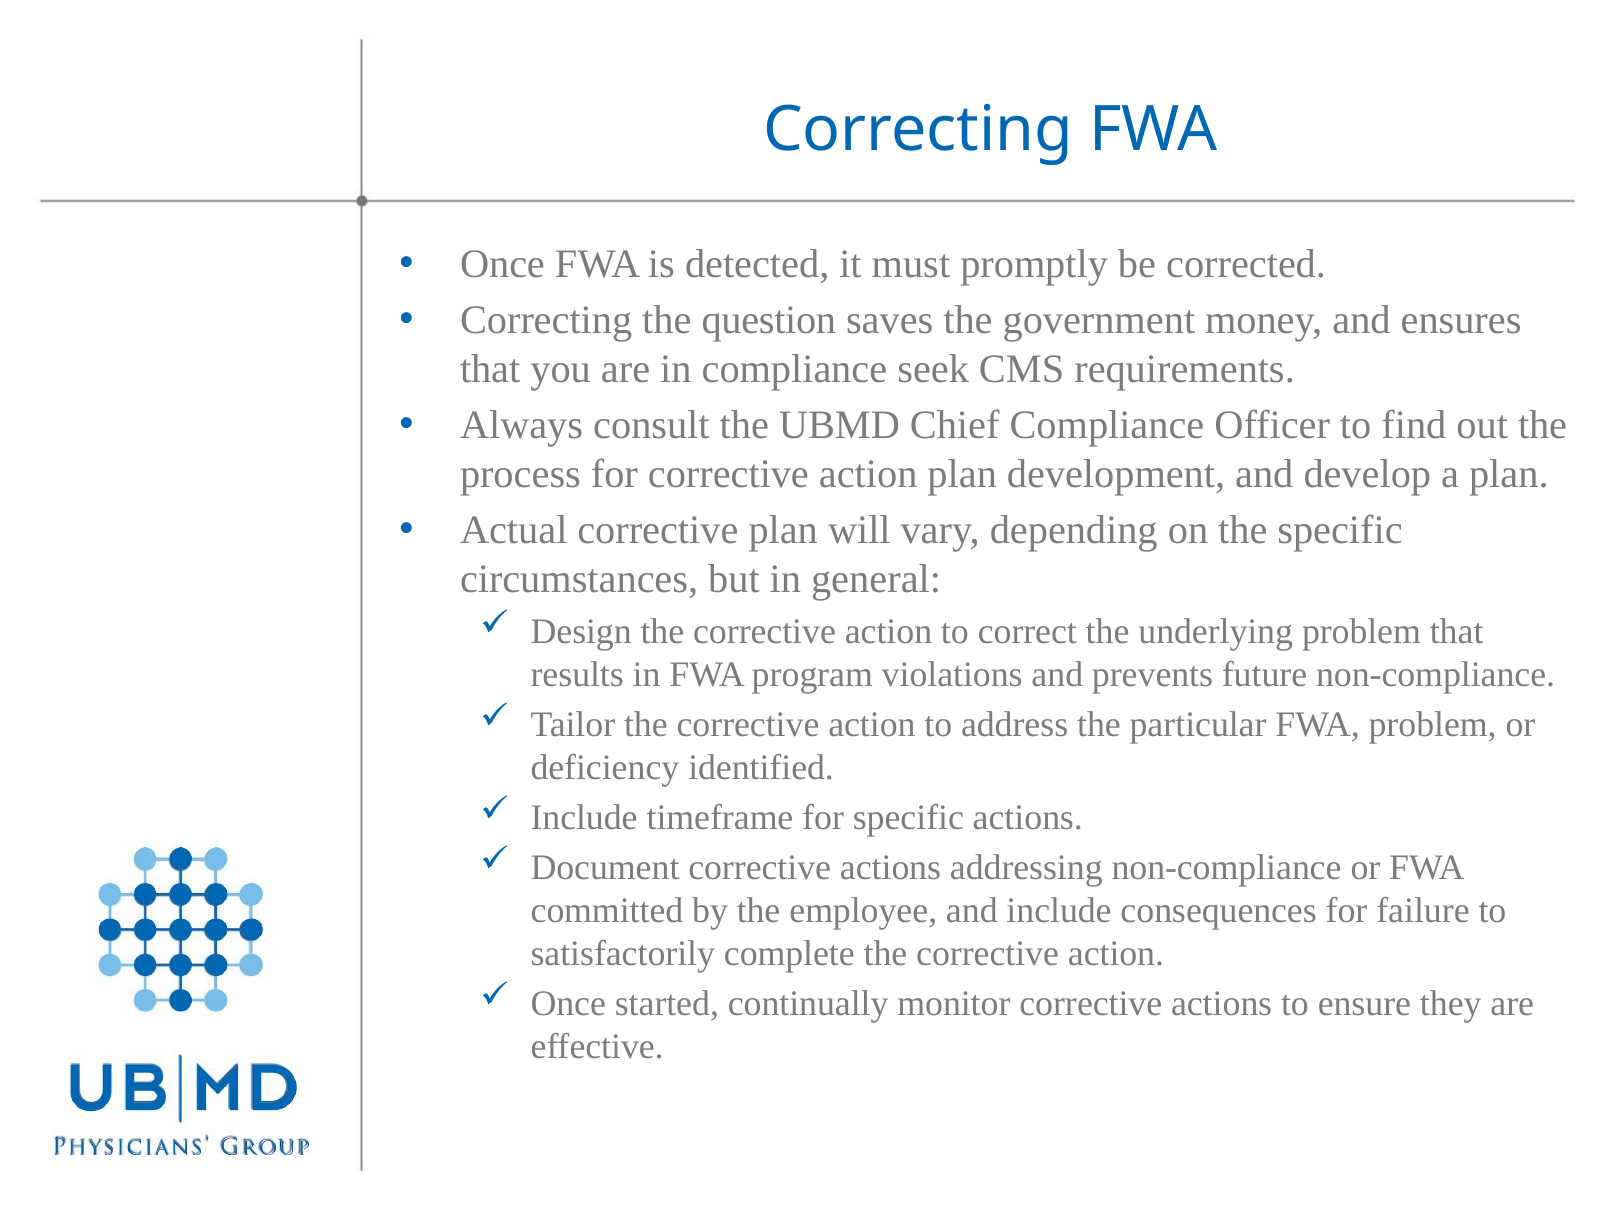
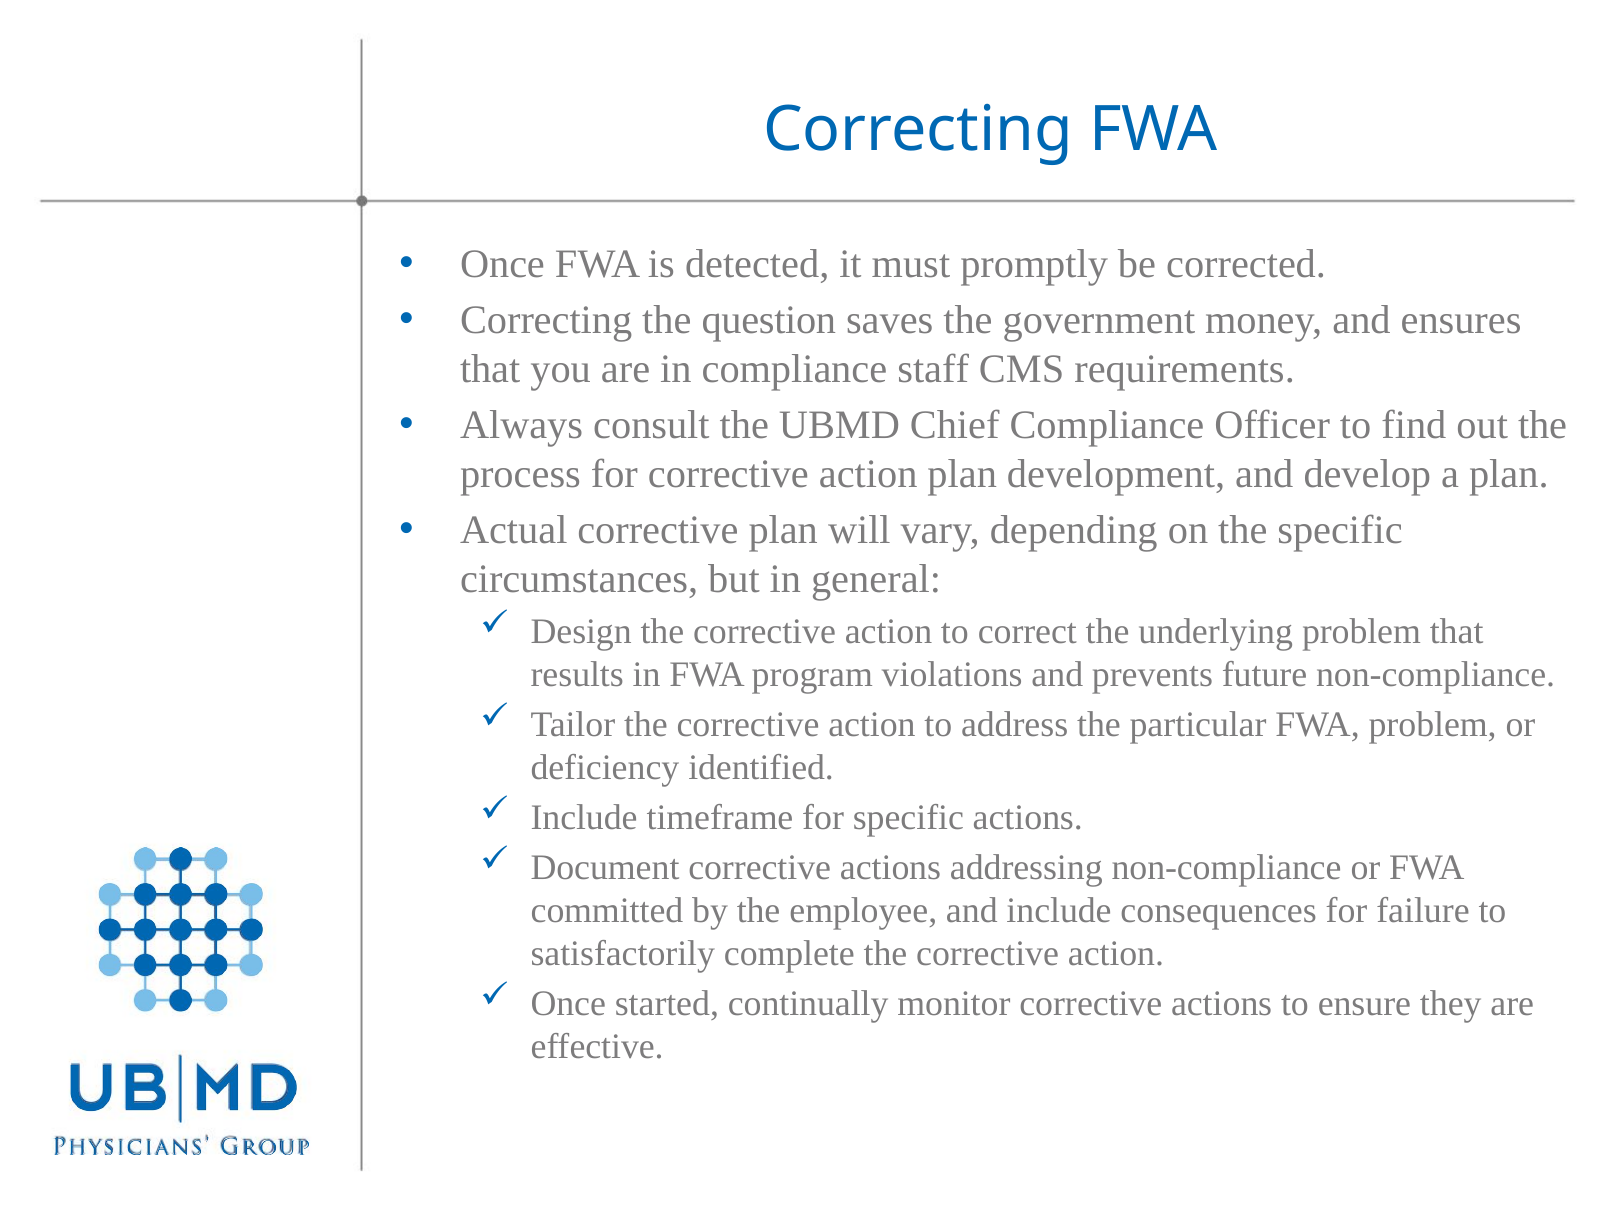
seek: seek -> staff
